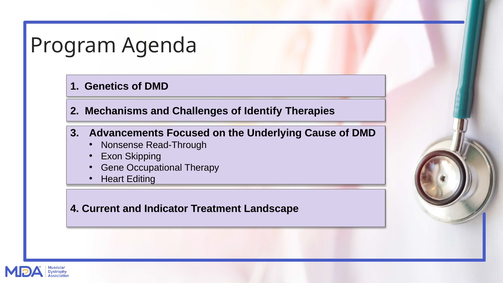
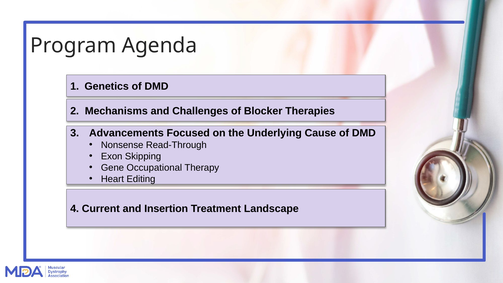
Identify: Identify -> Blocker
Indicator: Indicator -> Insertion
